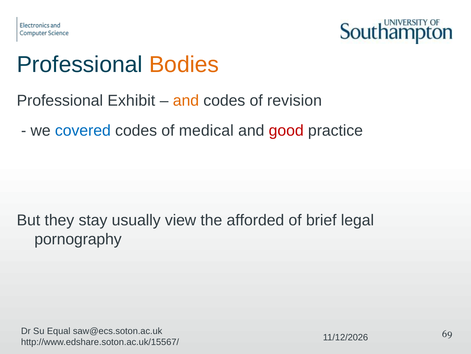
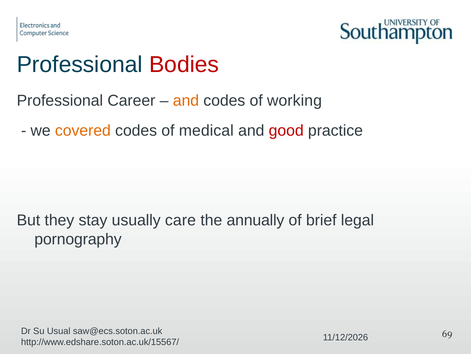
Bodies colour: orange -> red
Exhibit: Exhibit -> Career
revision: revision -> working
covered colour: blue -> orange
view: view -> care
afforded: afforded -> annually
Equal: Equal -> Usual
